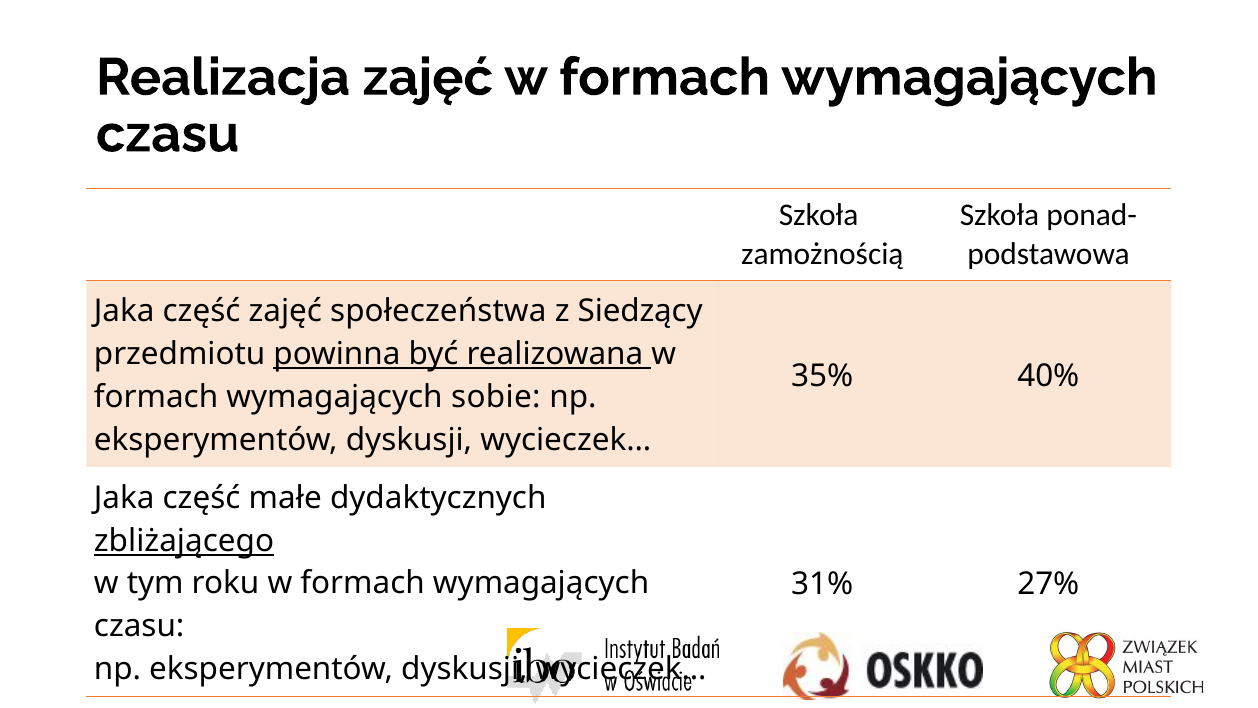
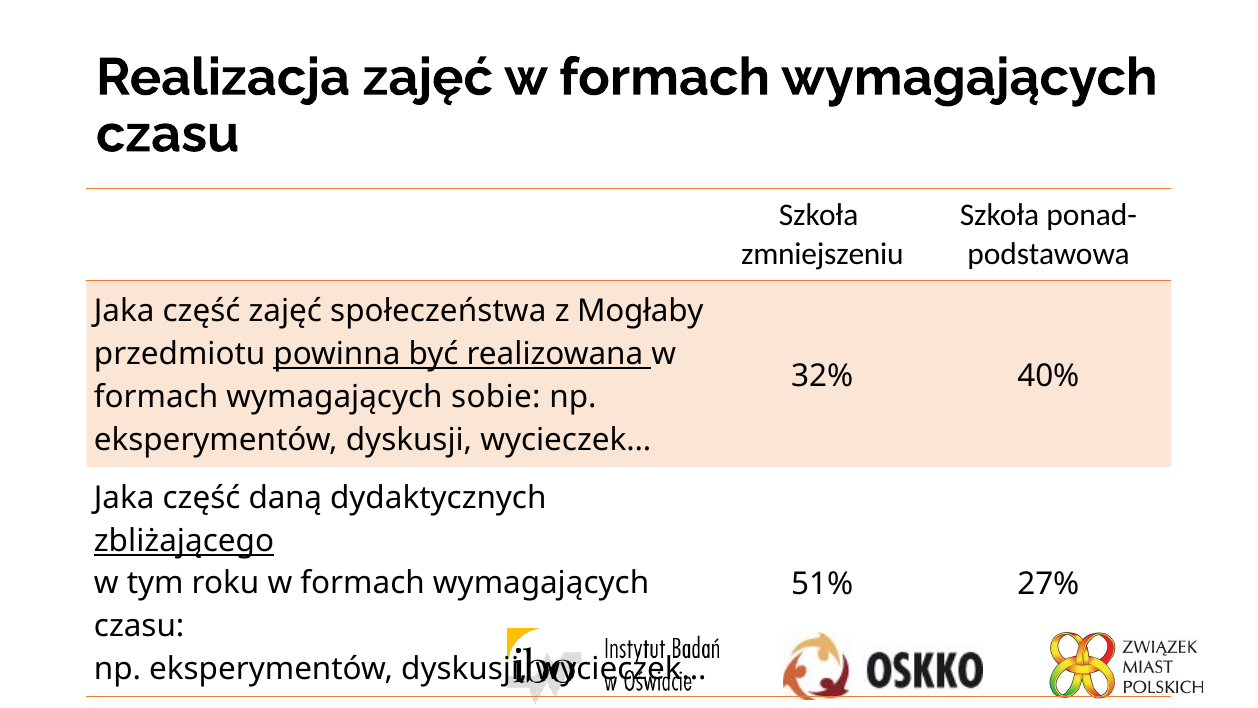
zamożnością: zamożnością -> zmniejszeniu
Siedzący: Siedzący -> Mogłaby
35%: 35% -> 32%
małe: małe -> daną
31%: 31% -> 51%
